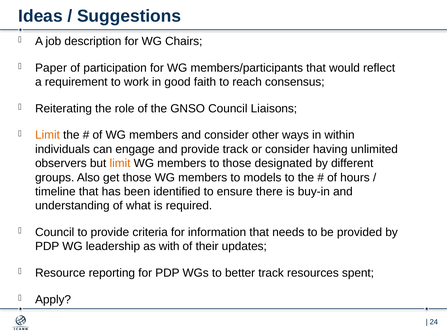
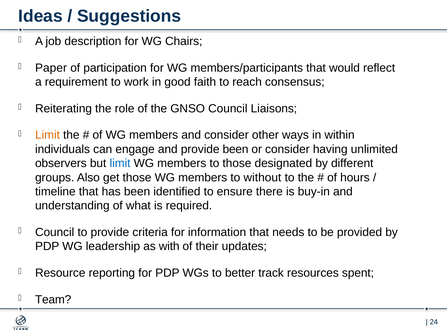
provide track: track -> been
limit at (120, 163) colour: orange -> blue
models: models -> without
Apply: Apply -> Team
